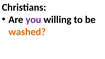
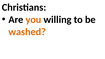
you colour: purple -> orange
